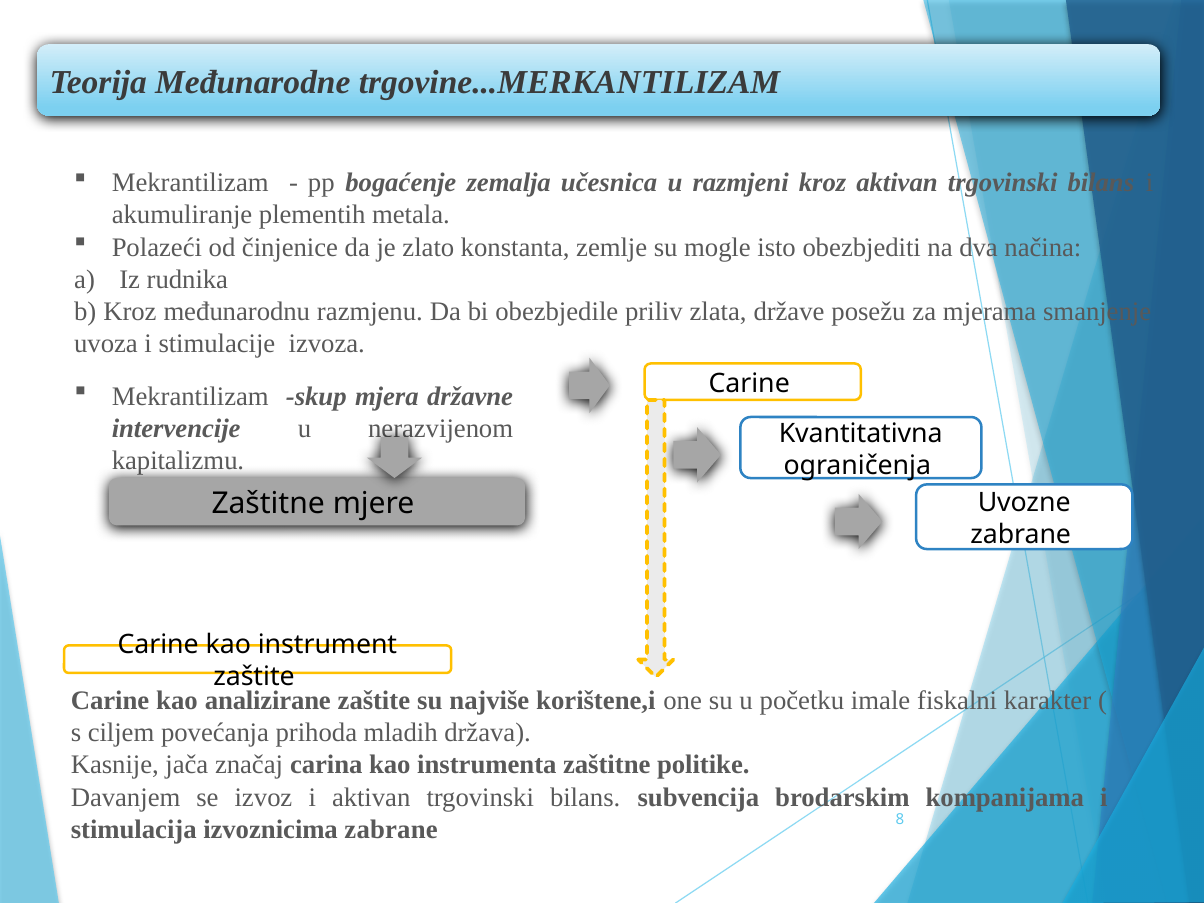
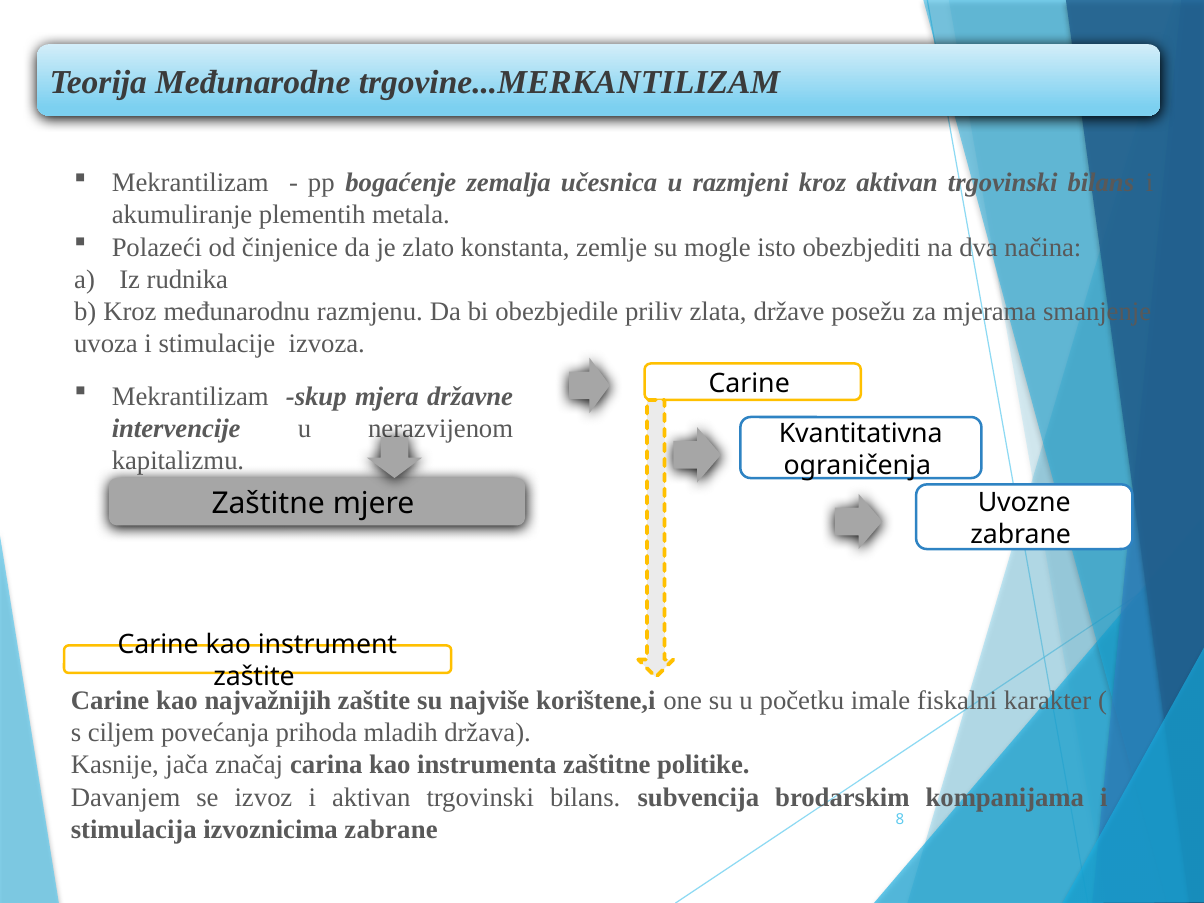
analizirane: analizirane -> najvažnijih
